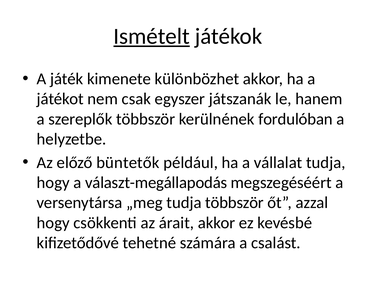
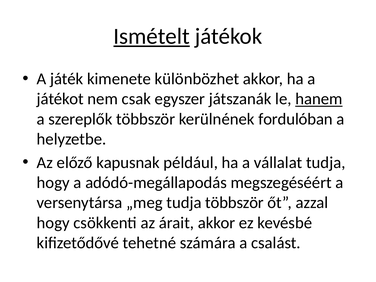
hanem underline: none -> present
büntetők: büntetők -> kapusnak
választ-megállapodás: választ-megállapodás -> adódó-megállapodás
